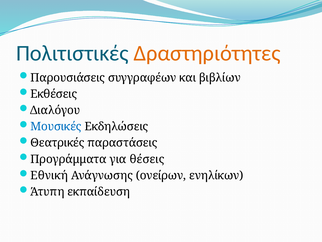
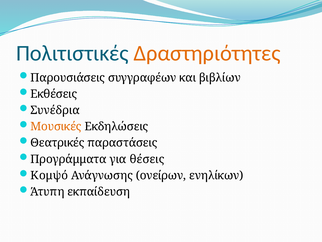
Διαλόγου: Διαλόγου -> Συνέδρια
Μουσικές colour: blue -> orange
Εθνική: Εθνική -> Κομψό
